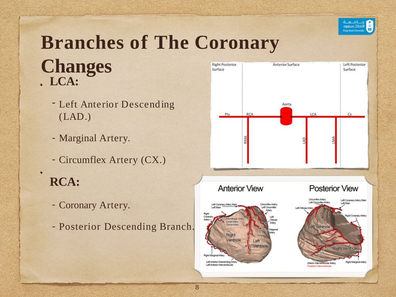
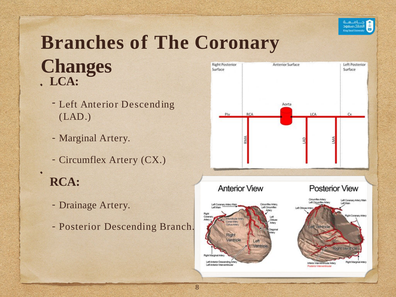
Coronary at (78, 205): Coronary -> Drainage
